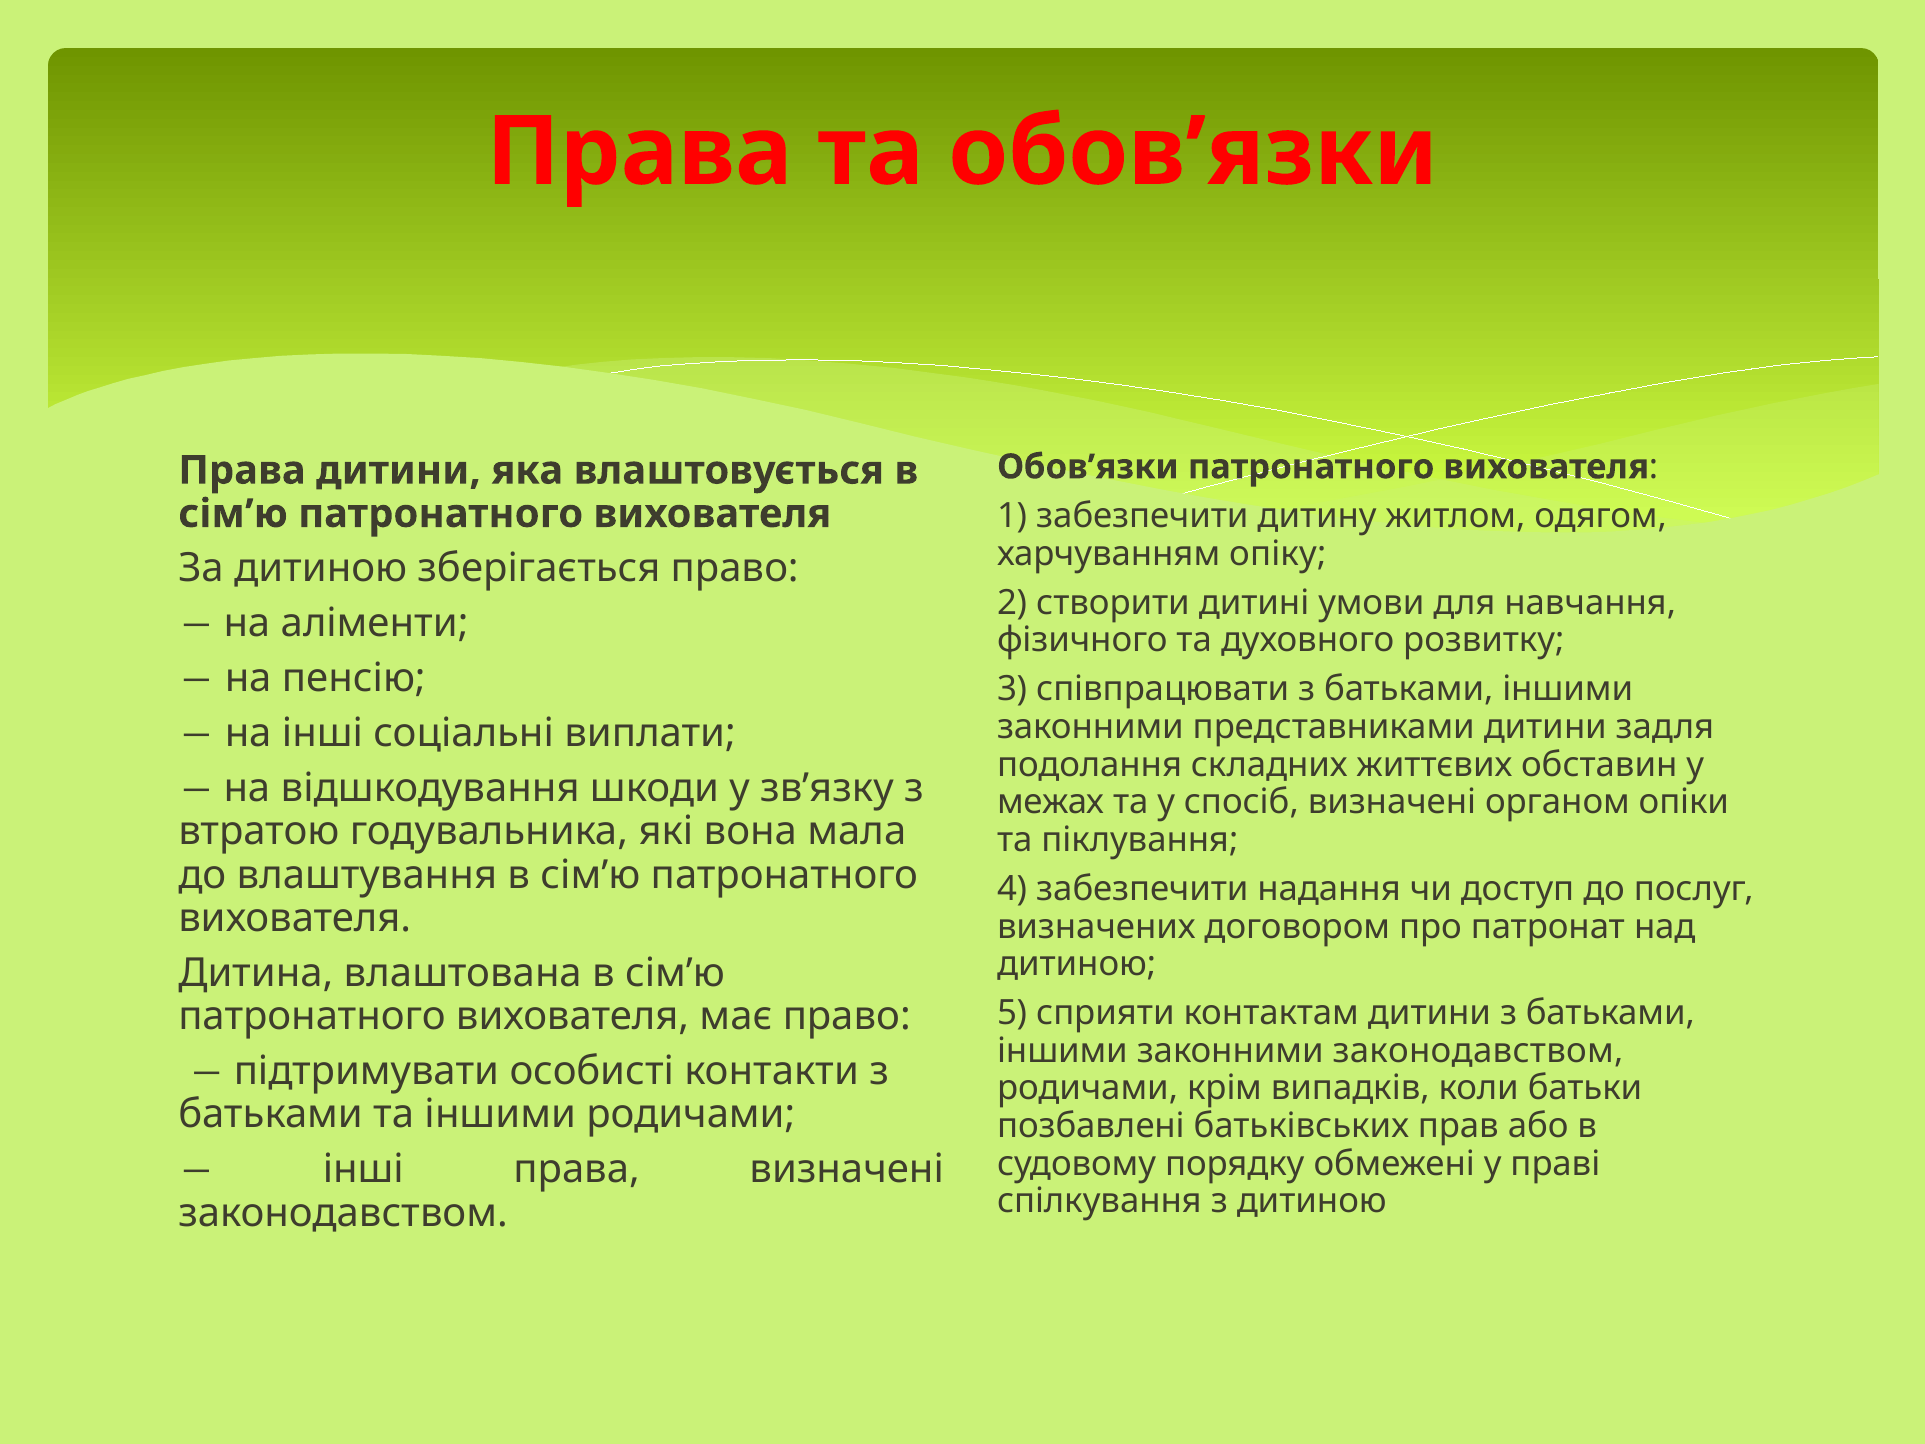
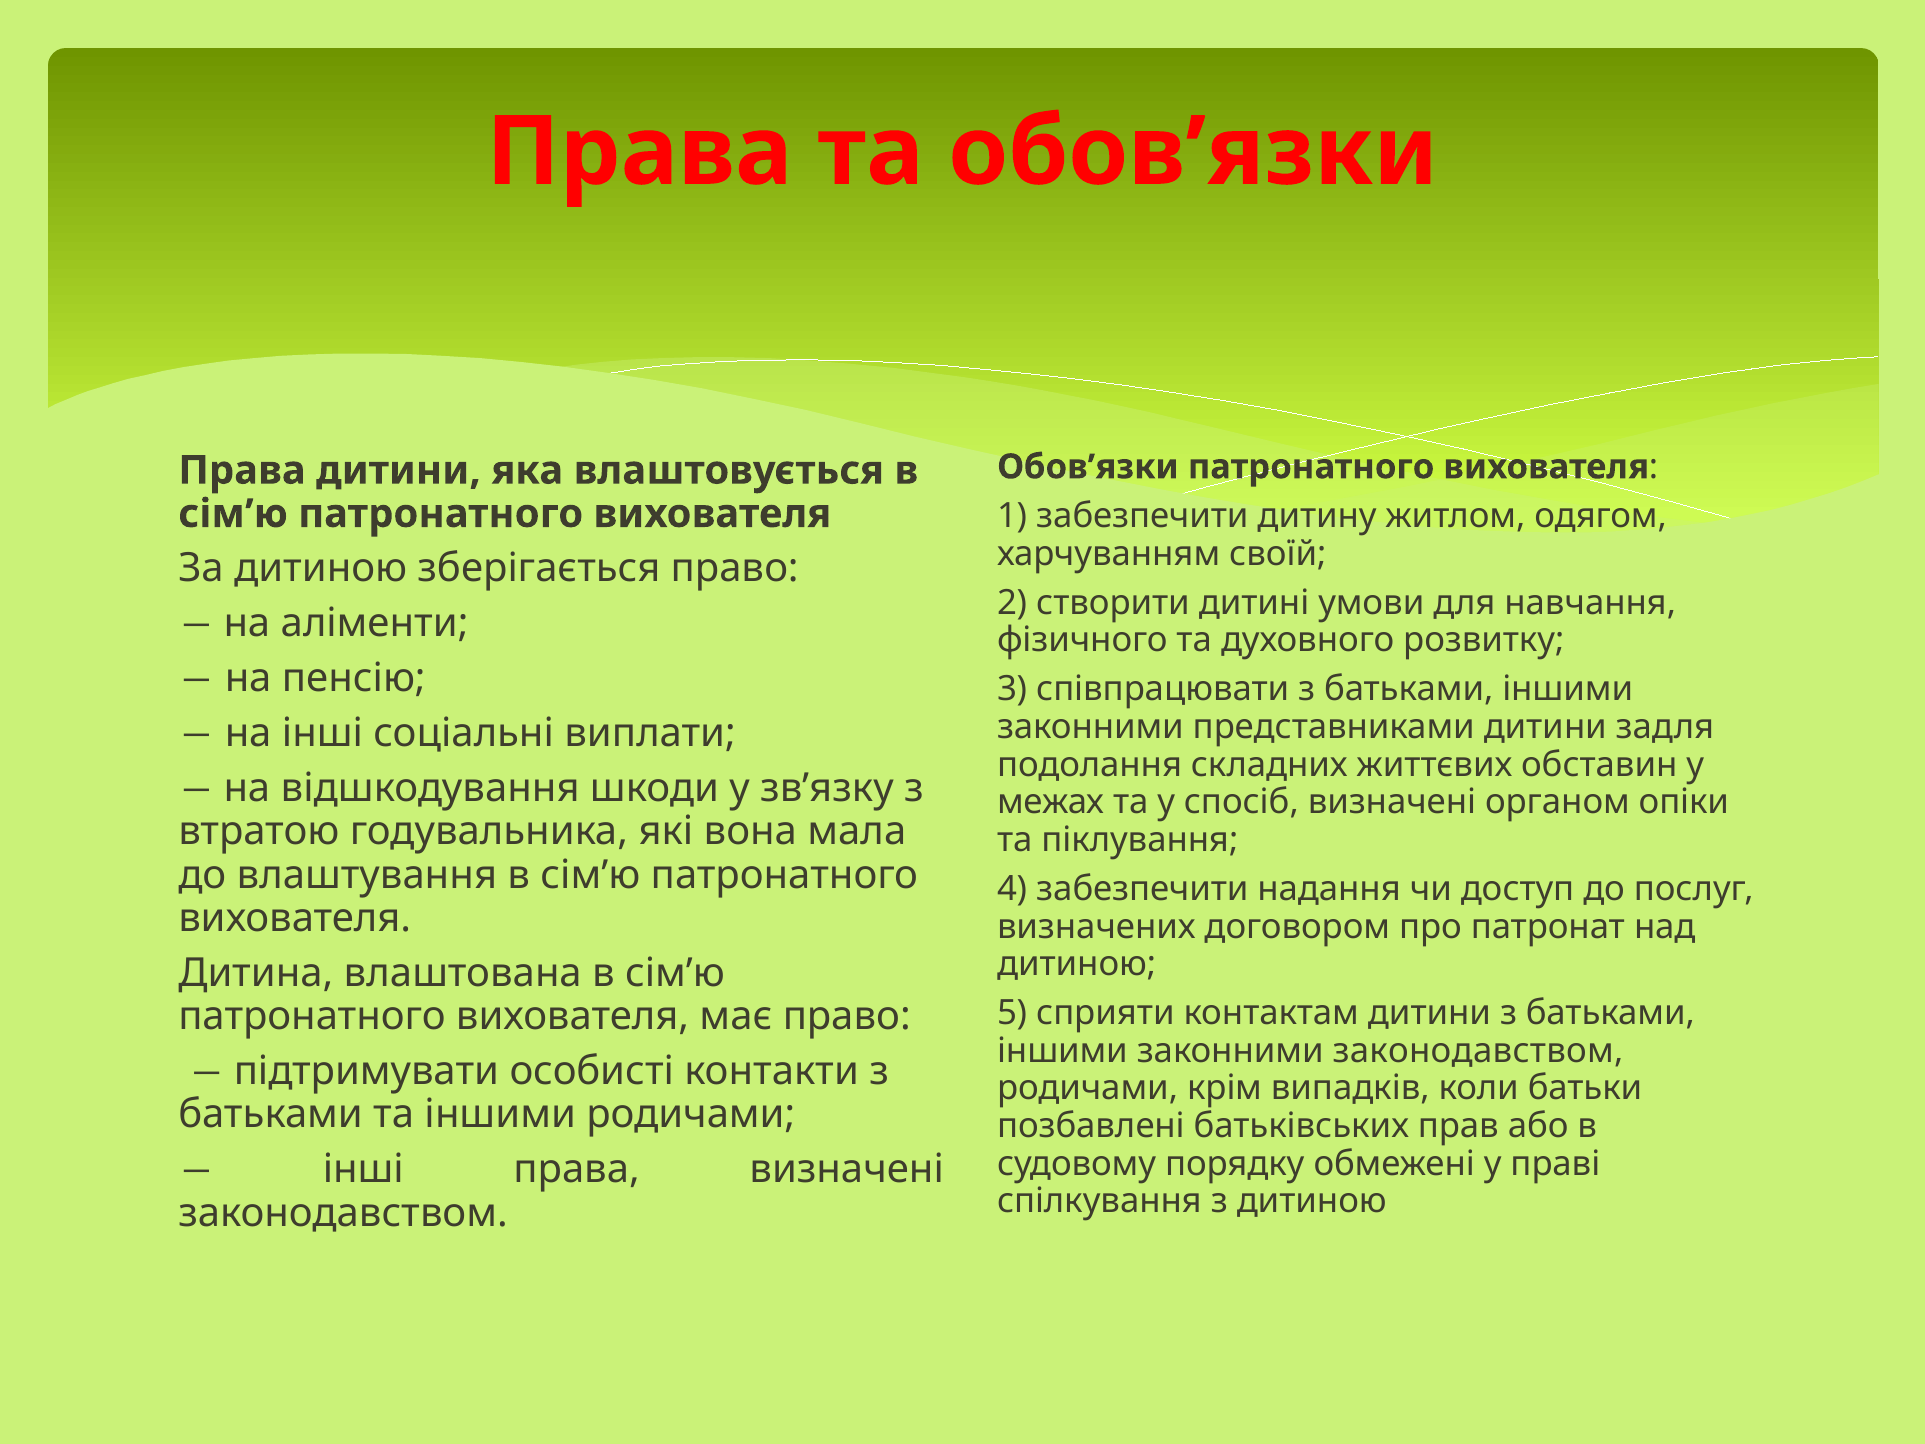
опіку: опіку -> своїй
